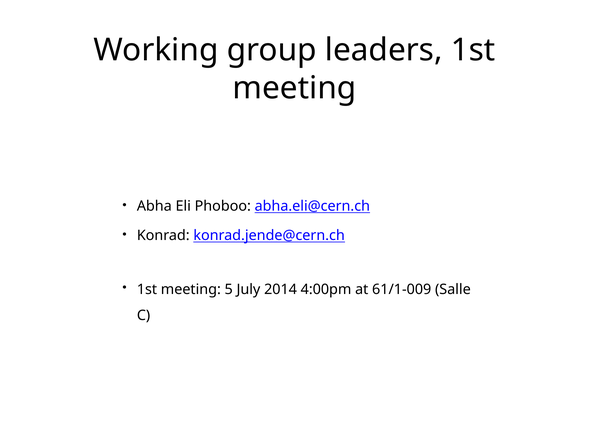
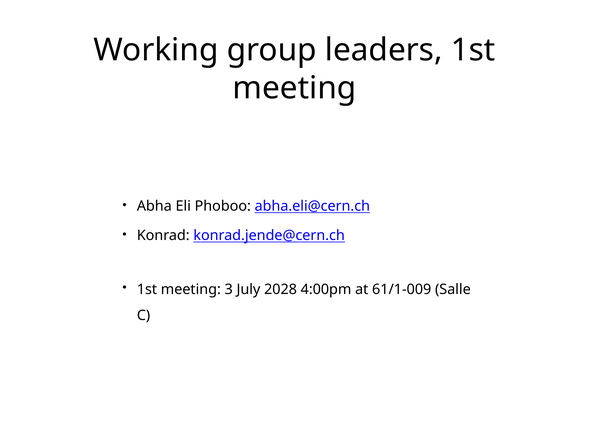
5: 5 -> 3
2014: 2014 -> 2028
